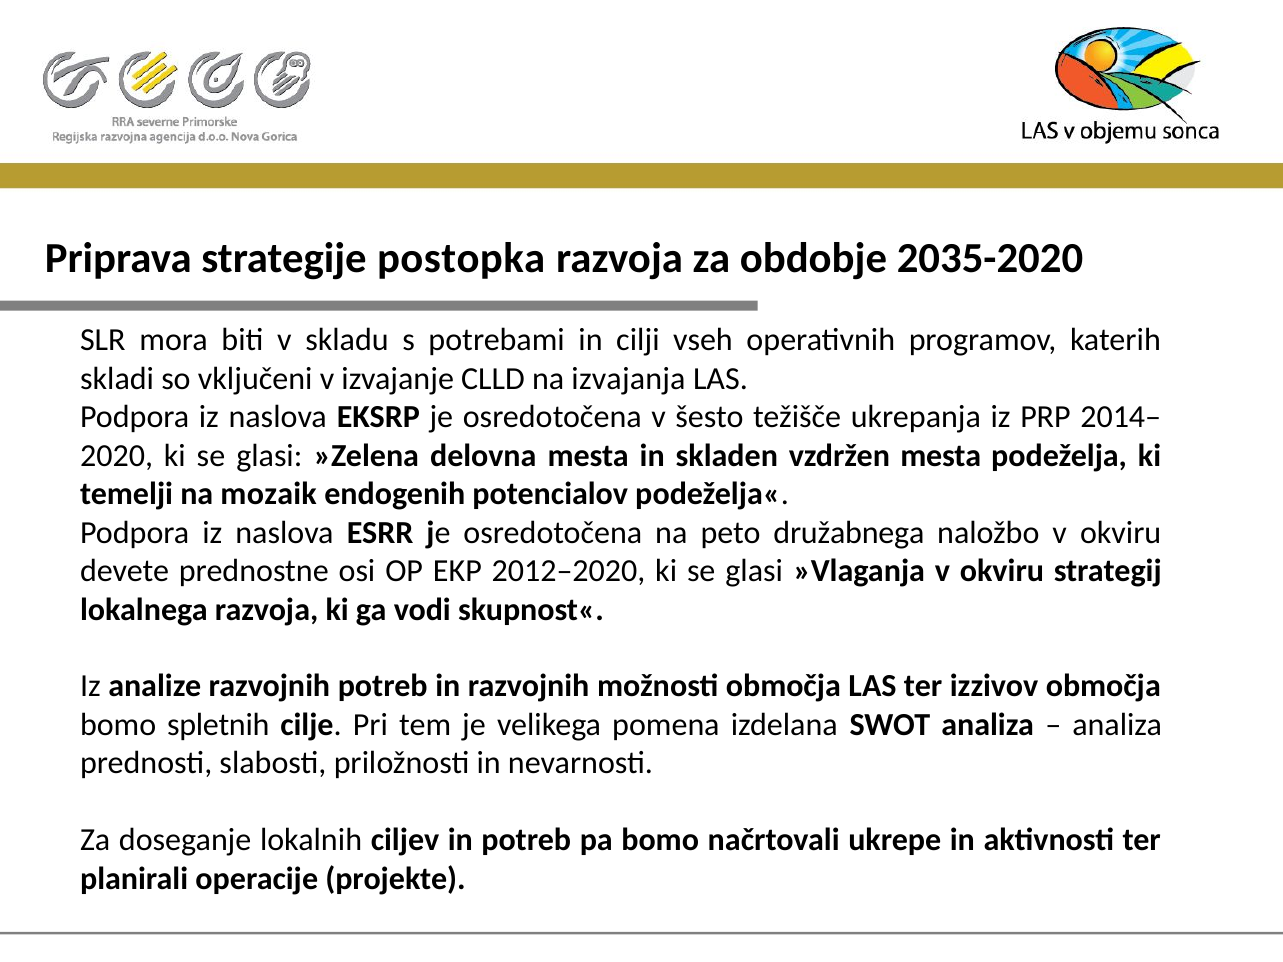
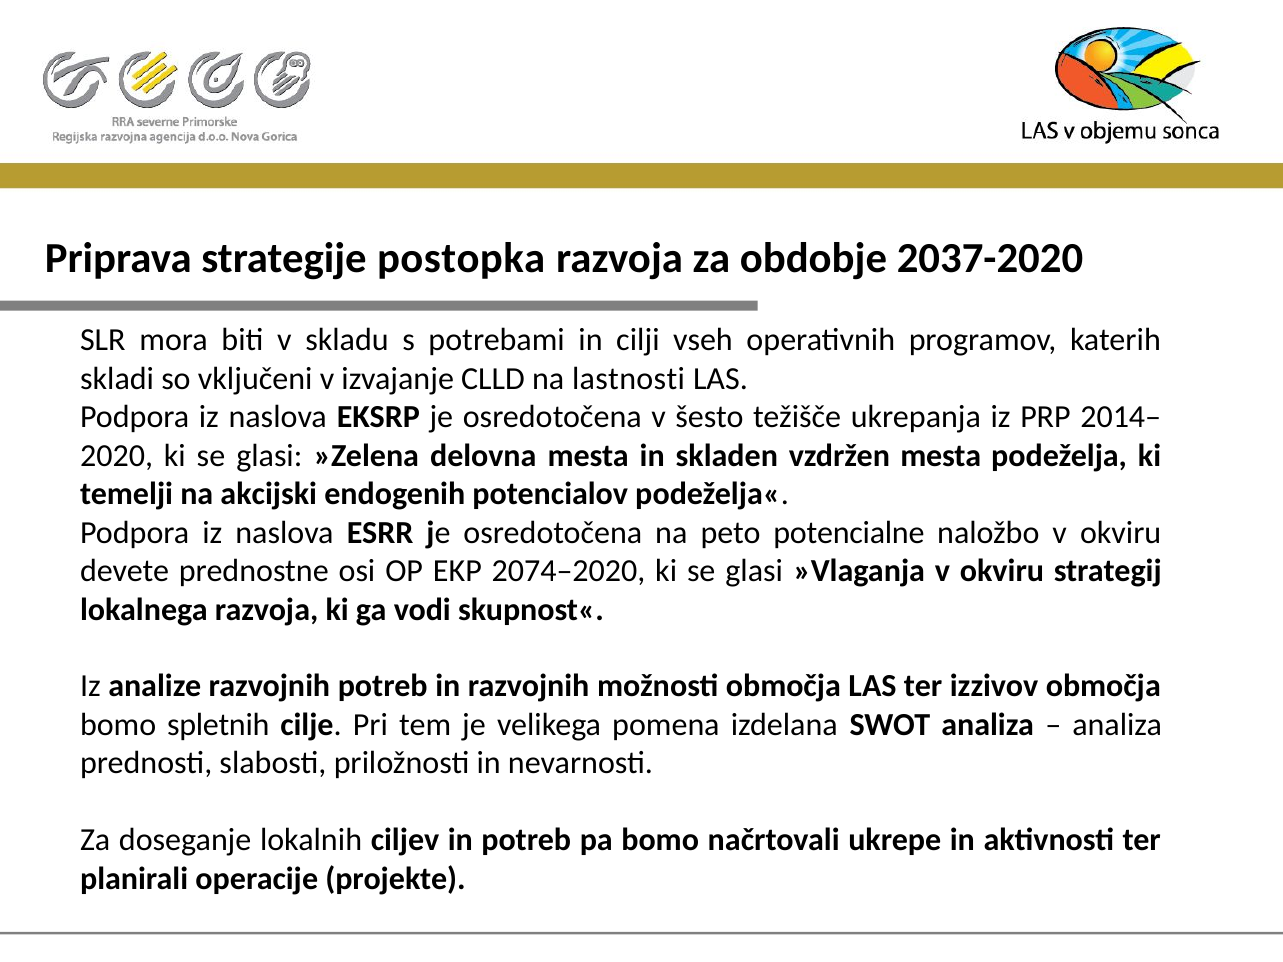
2035-2020: 2035-2020 -> 2037-2020
izvajanja: izvajanja -> lastnosti
mozaik: mozaik -> akcijski
družabnega: družabnega -> potencialne
2012–2020: 2012–2020 -> 2074–2020
